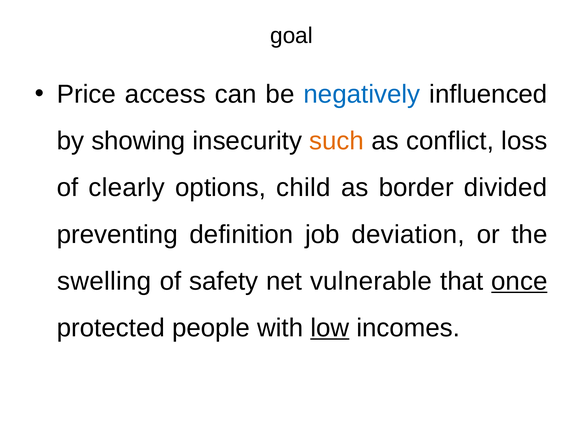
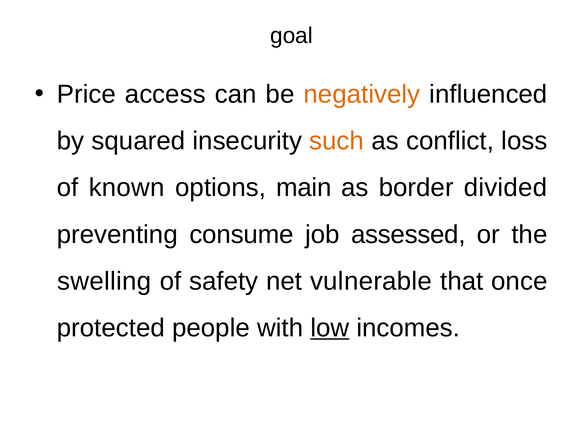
negatively colour: blue -> orange
showing: showing -> squared
clearly: clearly -> known
child: child -> main
definition: definition -> consume
deviation: deviation -> assessed
once underline: present -> none
